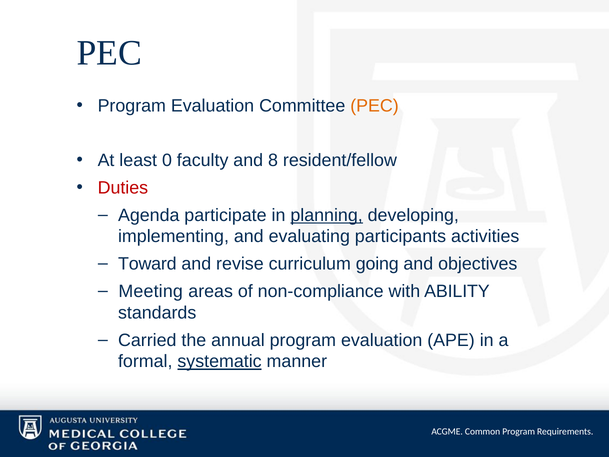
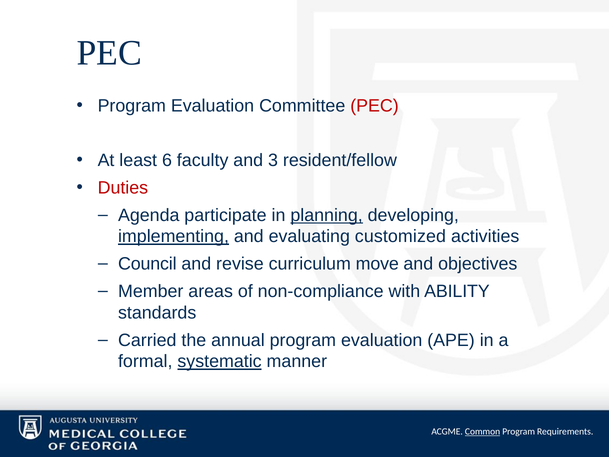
PEC at (375, 106) colour: orange -> red
0: 0 -> 6
8: 8 -> 3
implementing underline: none -> present
participants: participants -> customized
Toward: Toward -> Council
going: going -> move
Meeting: Meeting -> Member
Common underline: none -> present
